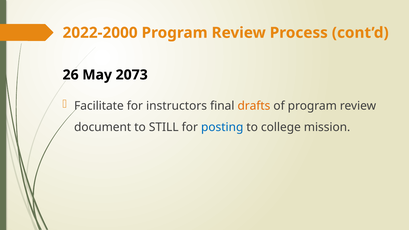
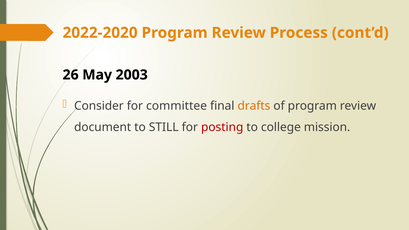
2022-2000: 2022-2000 -> 2022-2020
2073: 2073 -> 2003
Facilitate: Facilitate -> Consider
instructors: instructors -> committee
posting colour: blue -> red
